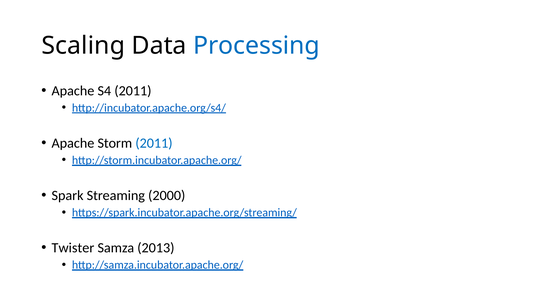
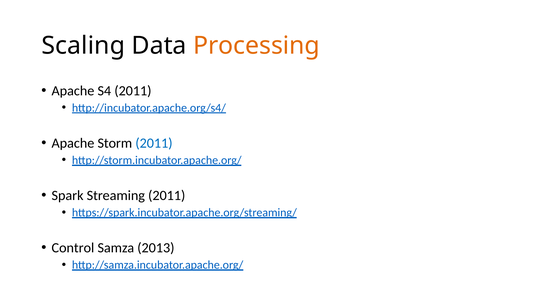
Processing colour: blue -> orange
Streaming 2000: 2000 -> 2011
Twister: Twister -> Control
